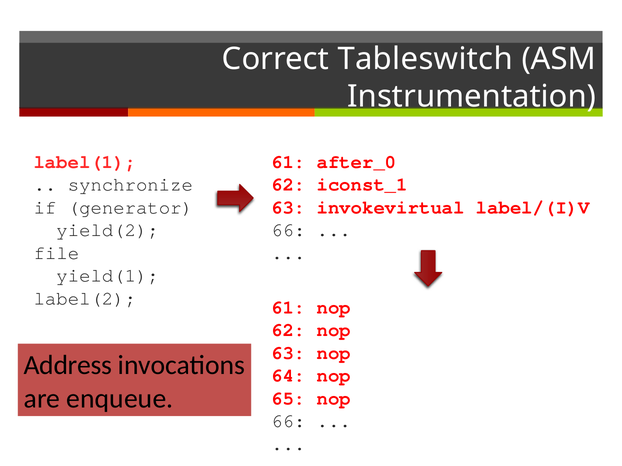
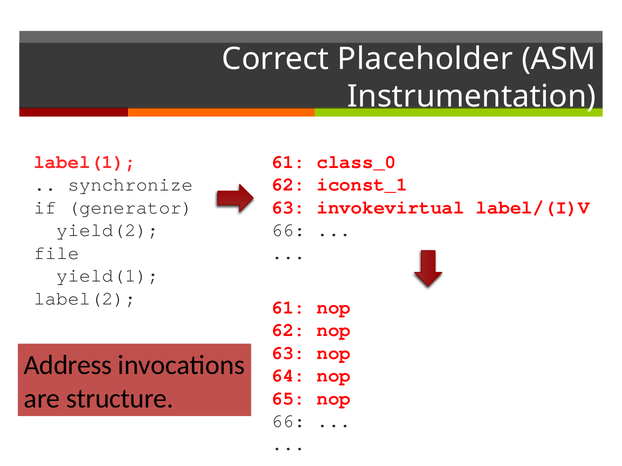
Tableswitch: Tableswitch -> Placeholder
after_0: after_0 -> class_0
enqueue: enqueue -> structure
